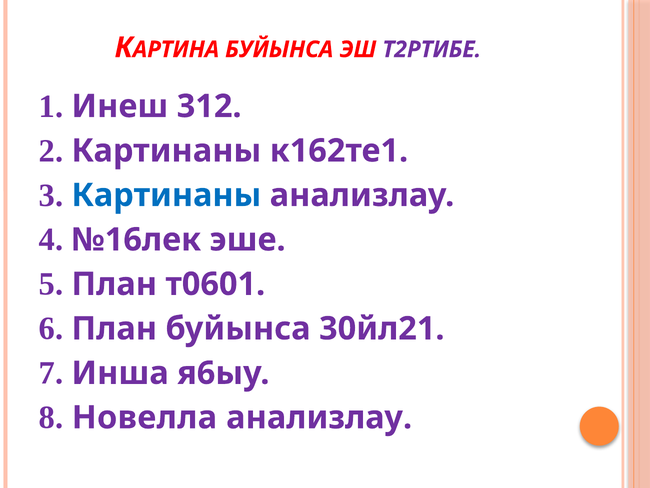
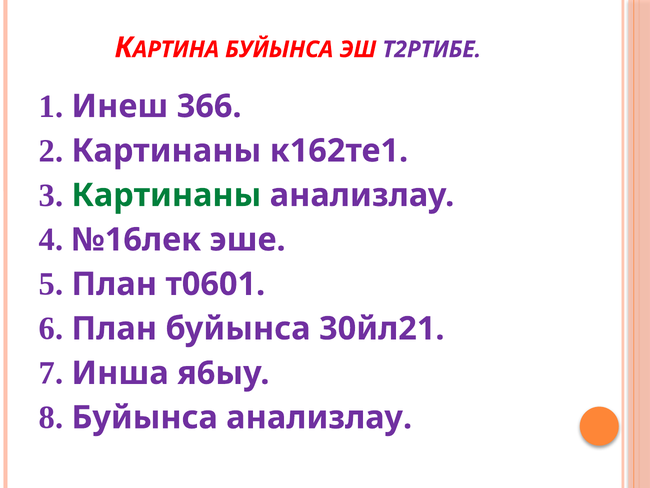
312: 312 -> 366
Картинаны at (166, 195) colour: blue -> green
8 Новелла: Новелла -> Буйынса
